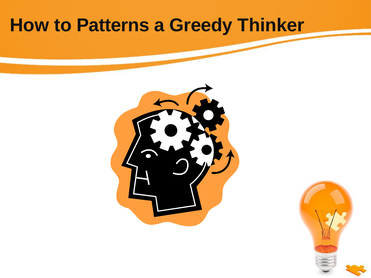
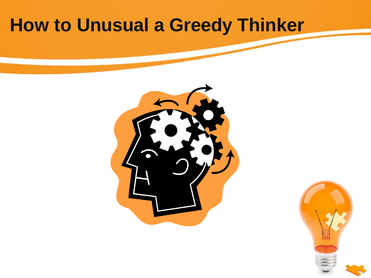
Patterns: Patterns -> Unusual
